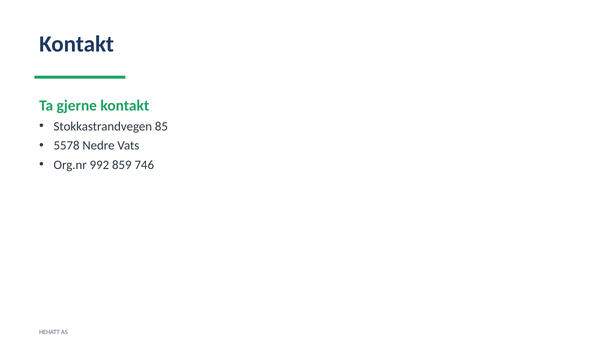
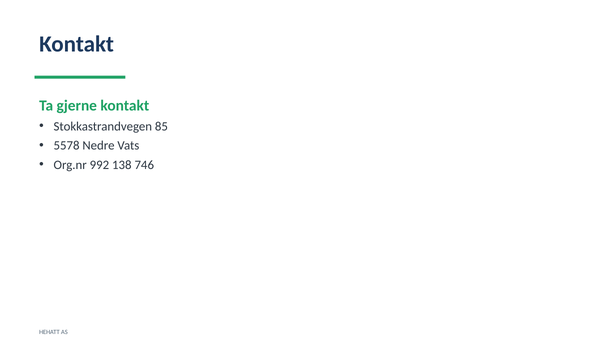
859: 859 -> 138
